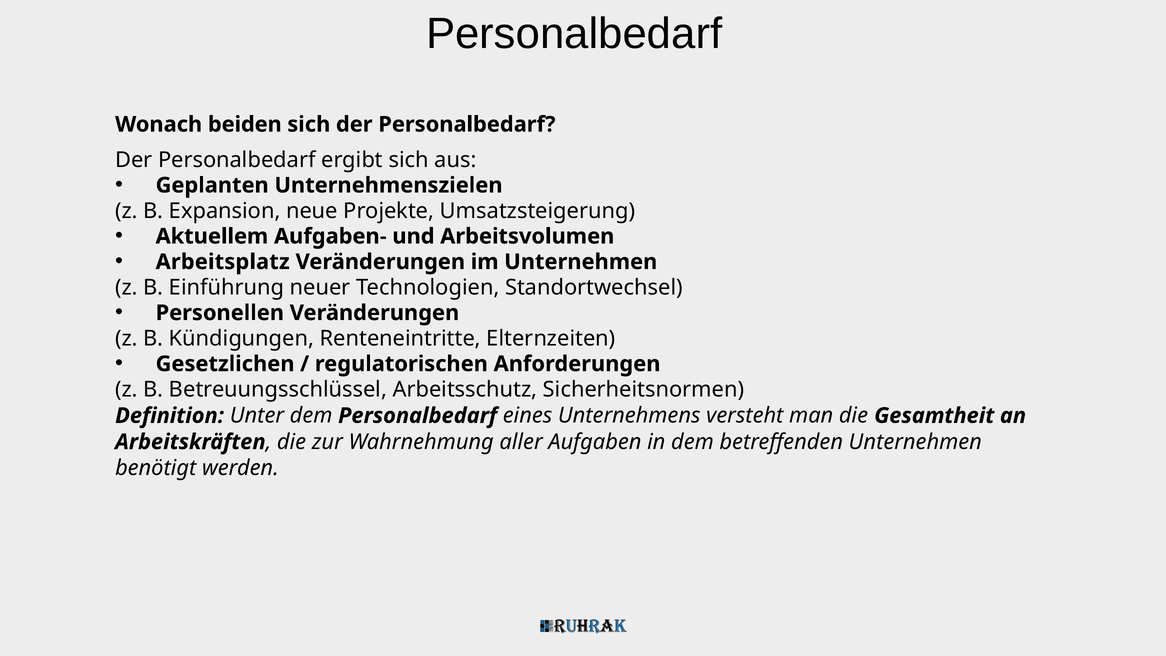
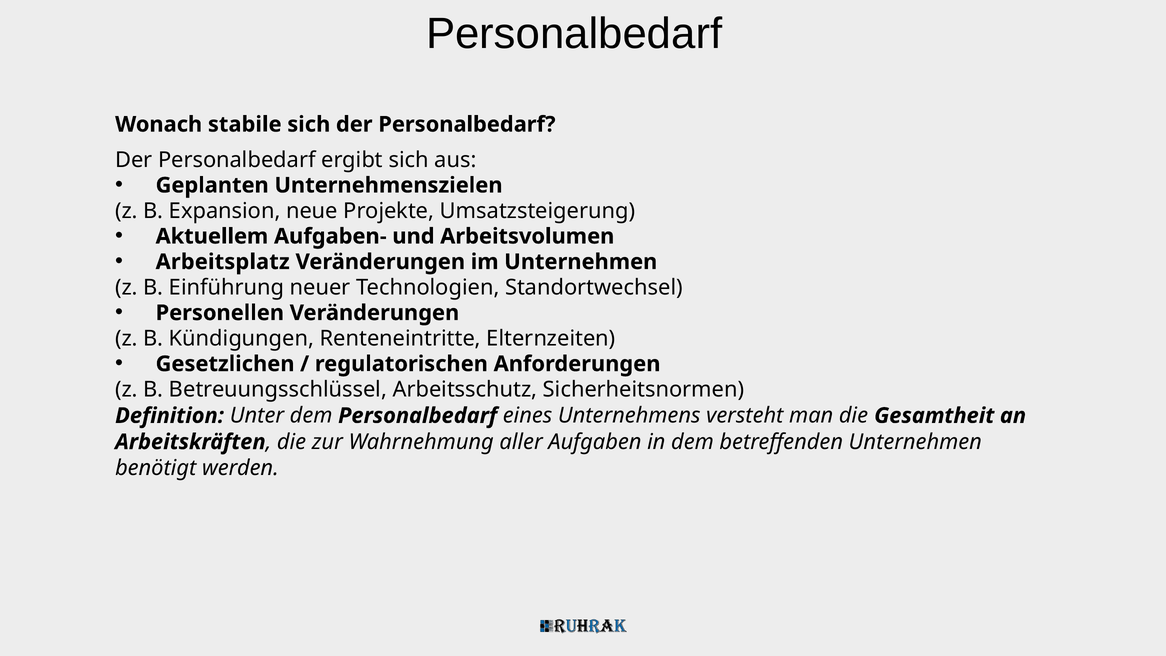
beiden: beiden -> stabile
